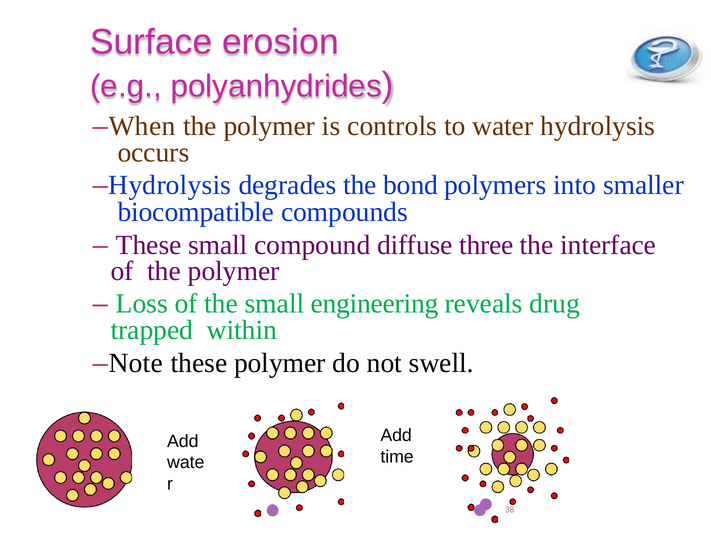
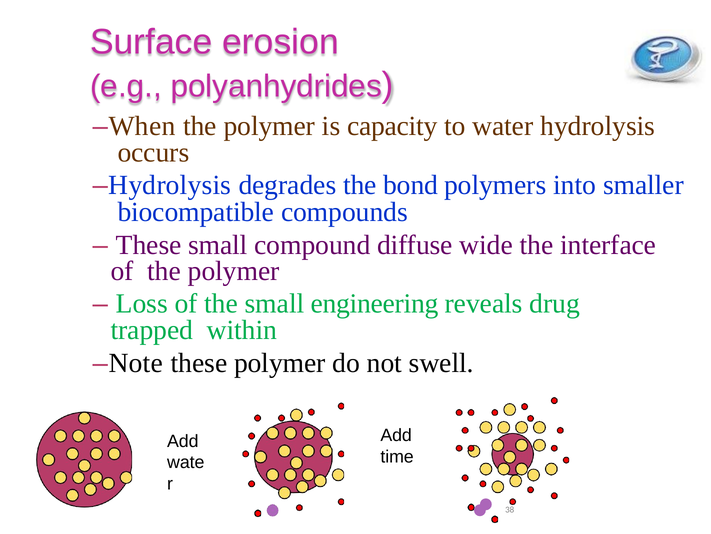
controls: controls -> capacity
three: three -> wide
